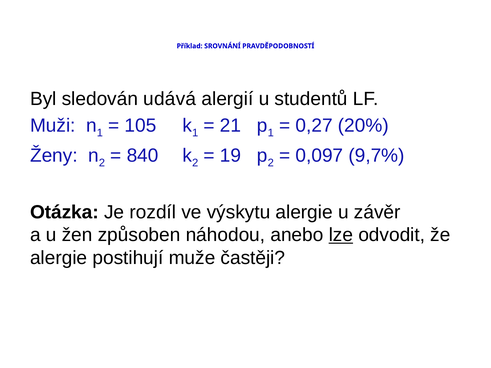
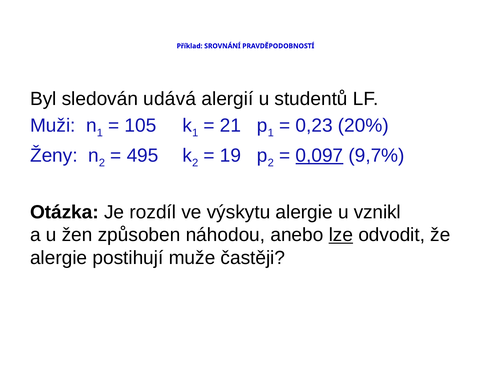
0,27: 0,27 -> 0,23
840: 840 -> 495
0,097 underline: none -> present
závěr: závěr -> vznikl
